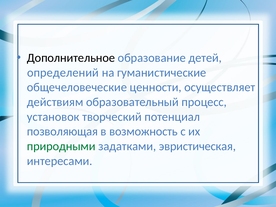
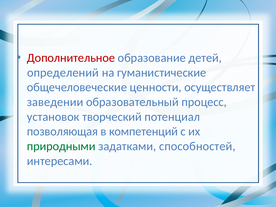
Дополнительное colour: black -> red
действиям: действиям -> заведении
возможность: возможность -> компетенций
эвристическая: эвристическая -> способностей
